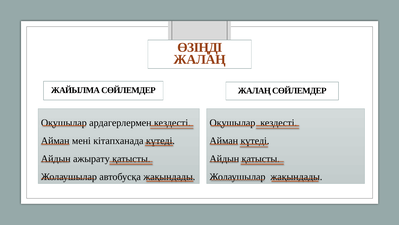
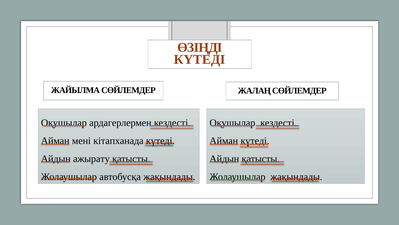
ЖАЛАҢ at (200, 59): ЖАЛАҢ -> КҮТЕДІ
